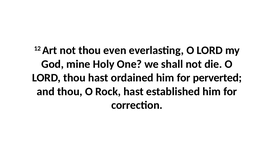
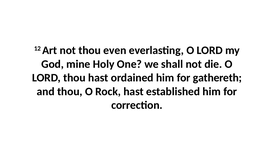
perverted: perverted -> gathereth
